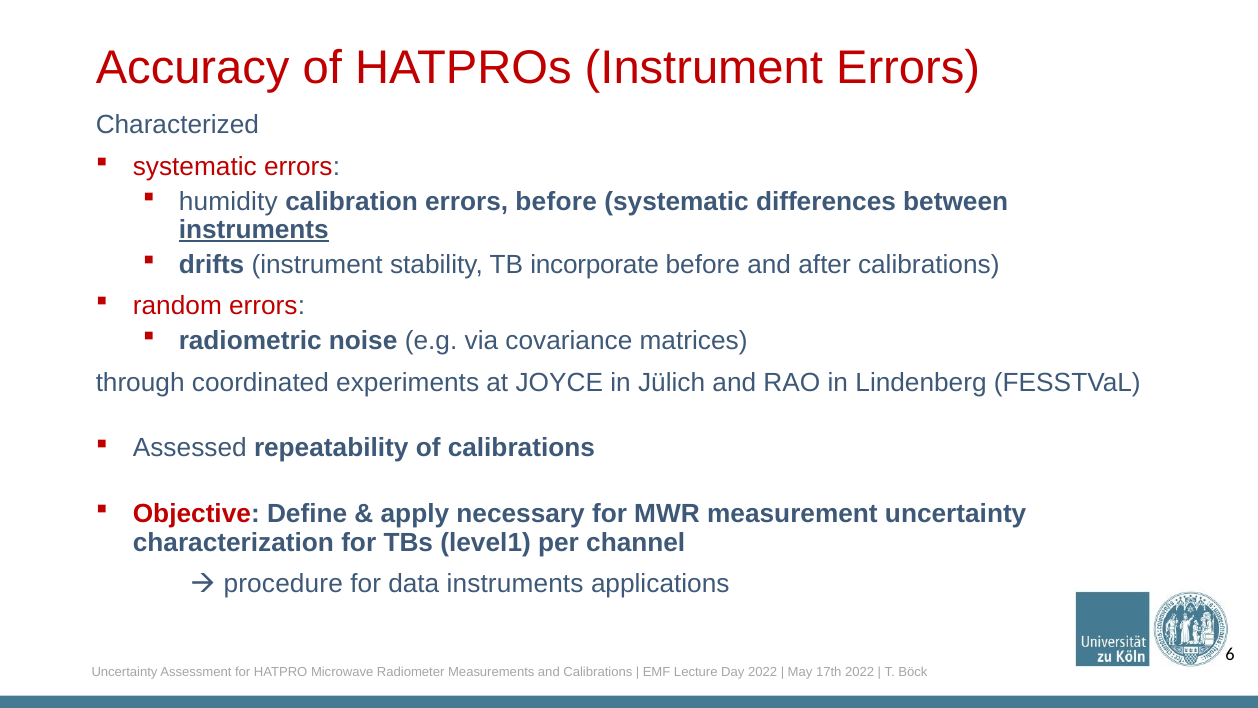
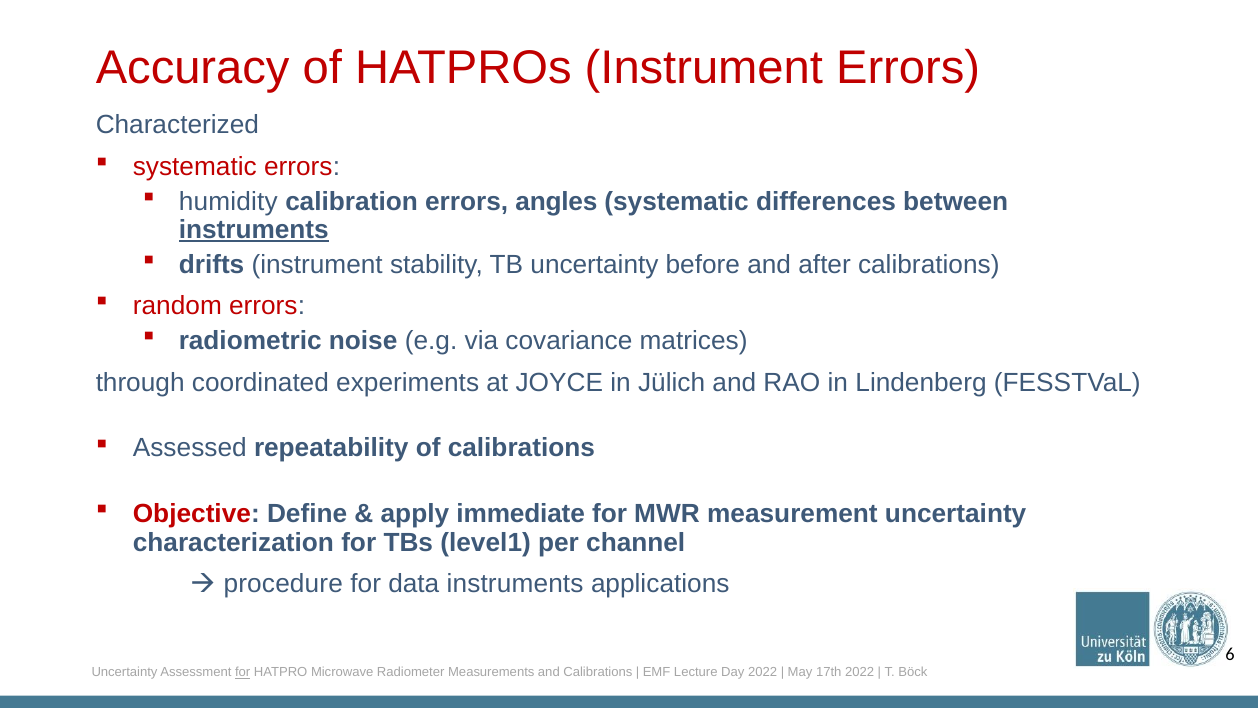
errors before: before -> angles
TB incorporate: incorporate -> uncertainty
necessary: necessary -> immediate
for at (243, 672) underline: none -> present
